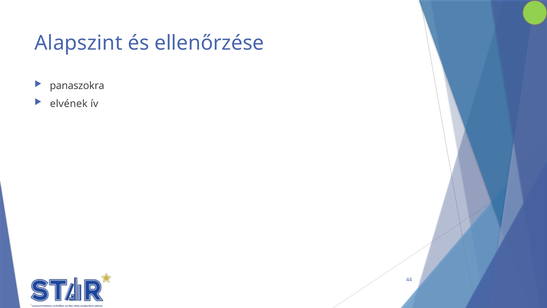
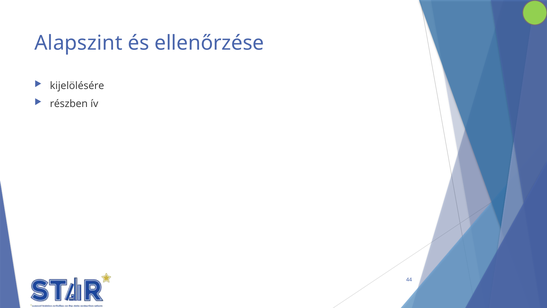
panaszokra: panaszokra -> kijelölésére
elvének: elvének -> részben
